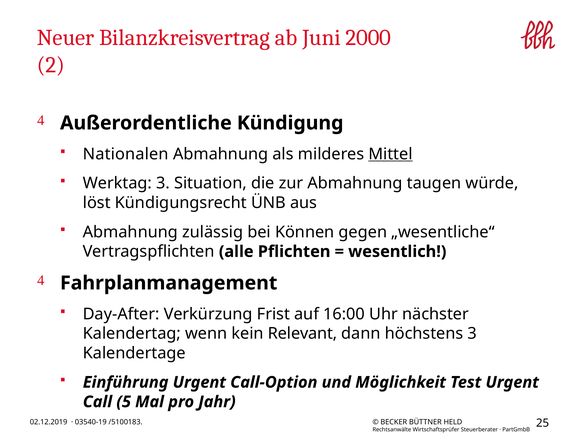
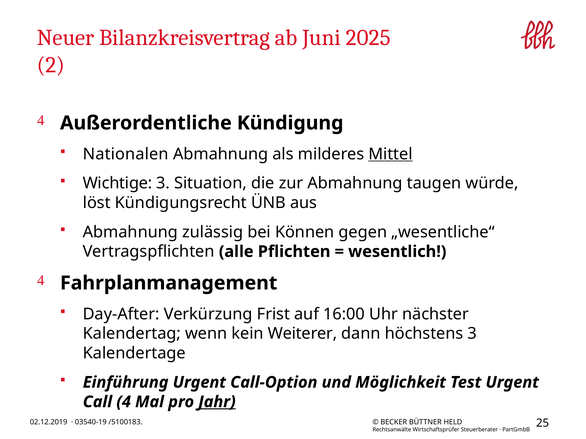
2000: 2000 -> 2025
Werktag: Werktag -> Wichtige
Relevant: Relevant -> Weiterer
5: 5 -> 4
Jahr underline: none -> present
